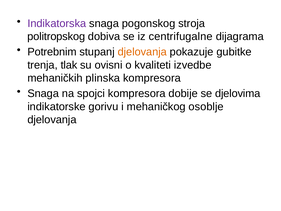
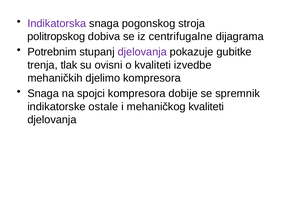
djelovanja at (142, 52) colour: orange -> purple
plinska: plinska -> djelimo
djelovima: djelovima -> spremnik
gorivu: gorivu -> ostale
mehaničkog osoblje: osoblje -> kvaliteti
